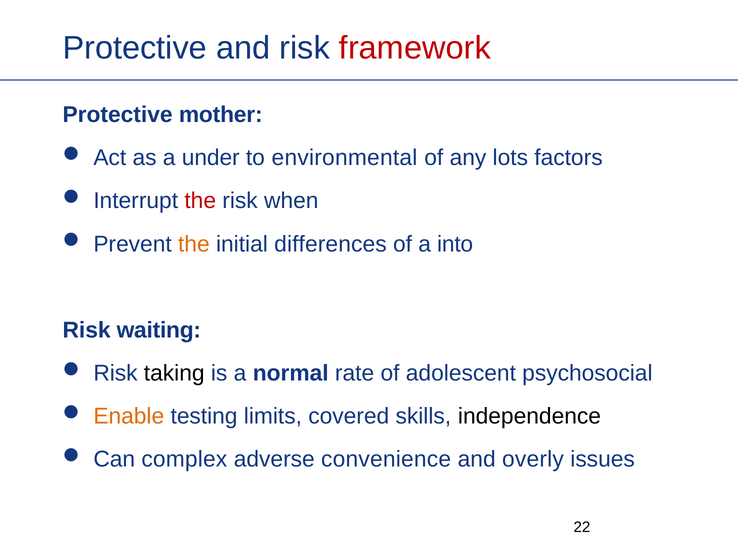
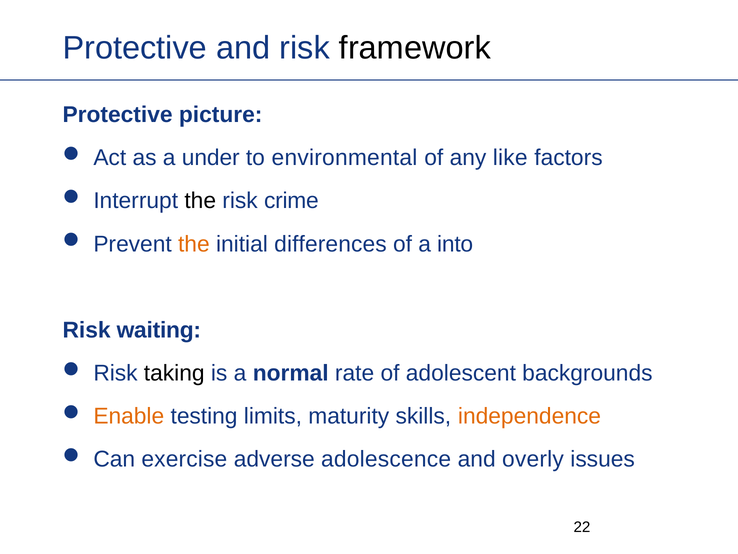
framework colour: red -> black
mother: mother -> picture
lots: lots -> like
the at (200, 201) colour: red -> black
when: when -> crime
psychosocial: psychosocial -> backgrounds
covered: covered -> maturity
independence colour: black -> orange
complex: complex -> exercise
convenience: convenience -> adolescence
